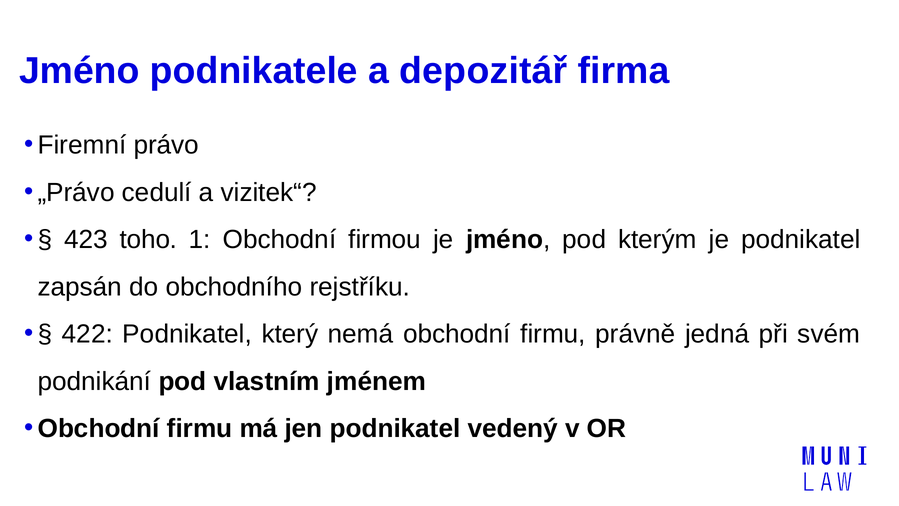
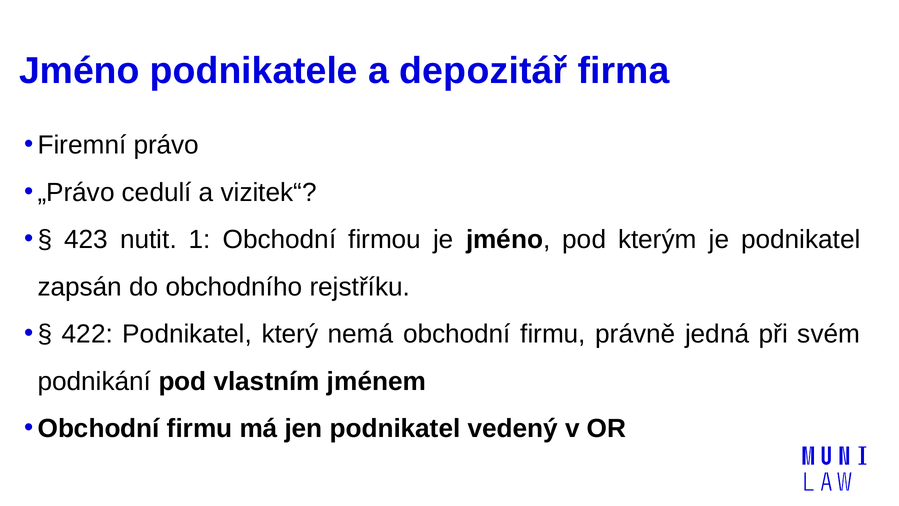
toho: toho -> nutit
